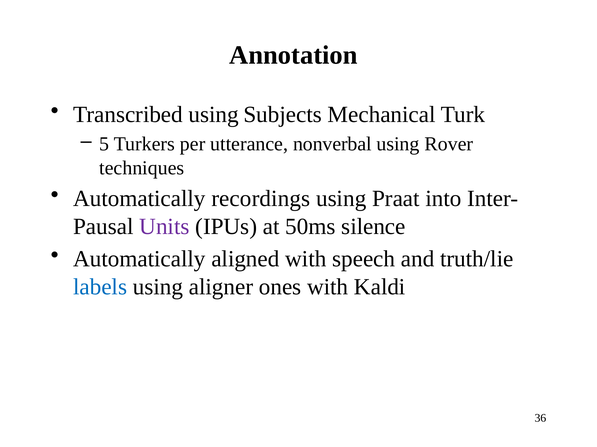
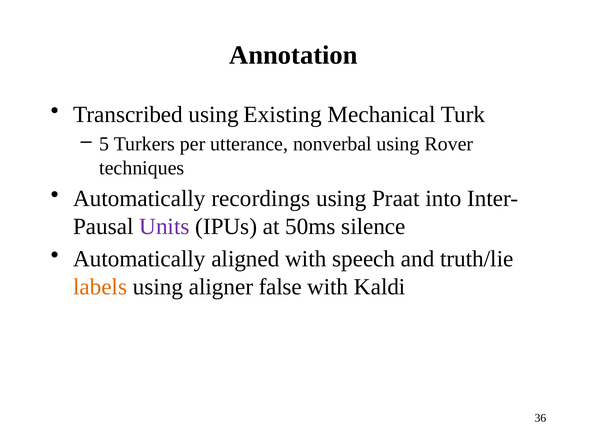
Subjects: Subjects -> Existing
labels colour: blue -> orange
ones: ones -> false
